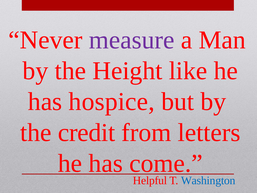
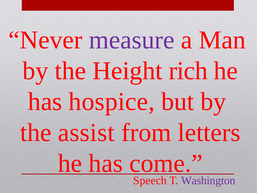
like: like -> rich
credit: credit -> assist
Helpful: Helpful -> Speech
Washington colour: blue -> purple
